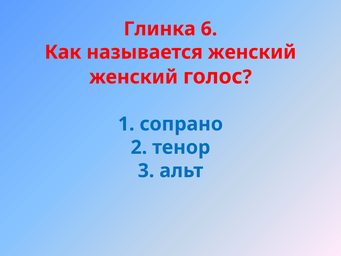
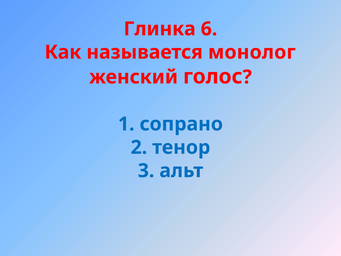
называется женский: женский -> монолог
